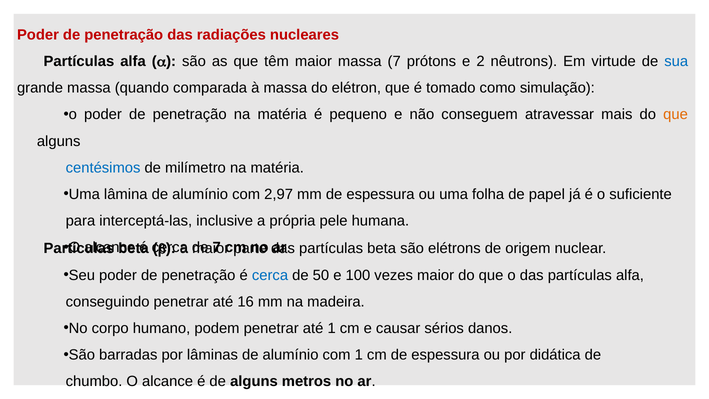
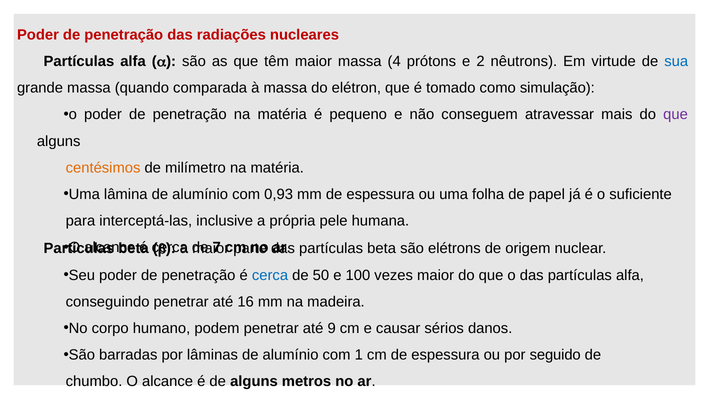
massa 7: 7 -> 4
que at (676, 115) colour: orange -> purple
centésimos colour: blue -> orange
2,97: 2,97 -> 0,93
até 1: 1 -> 9
didática: didática -> seguido
